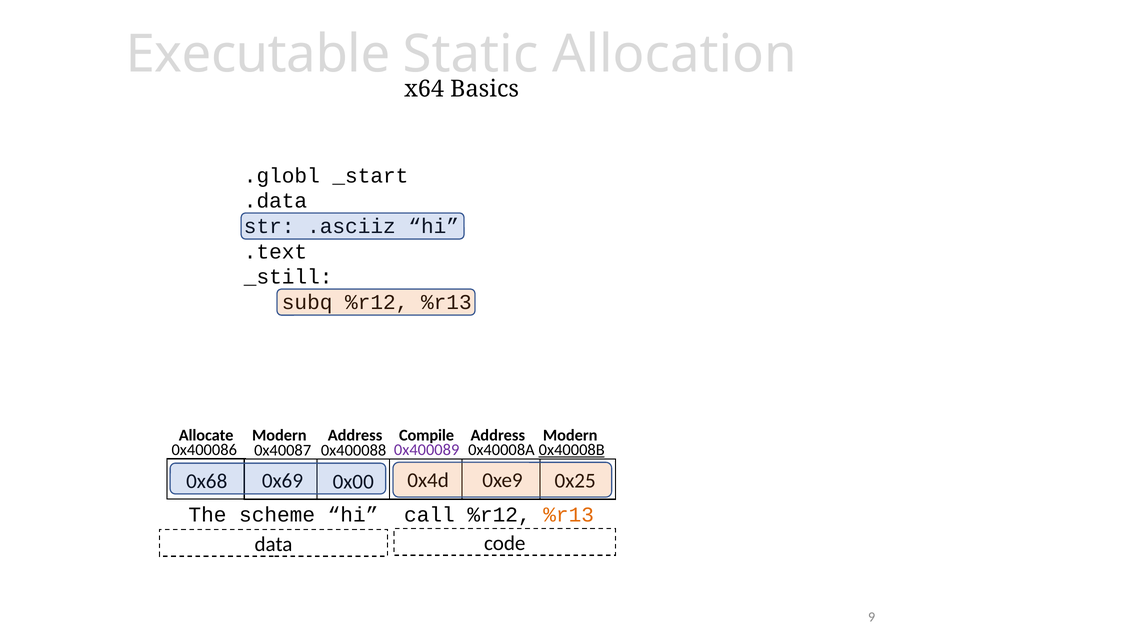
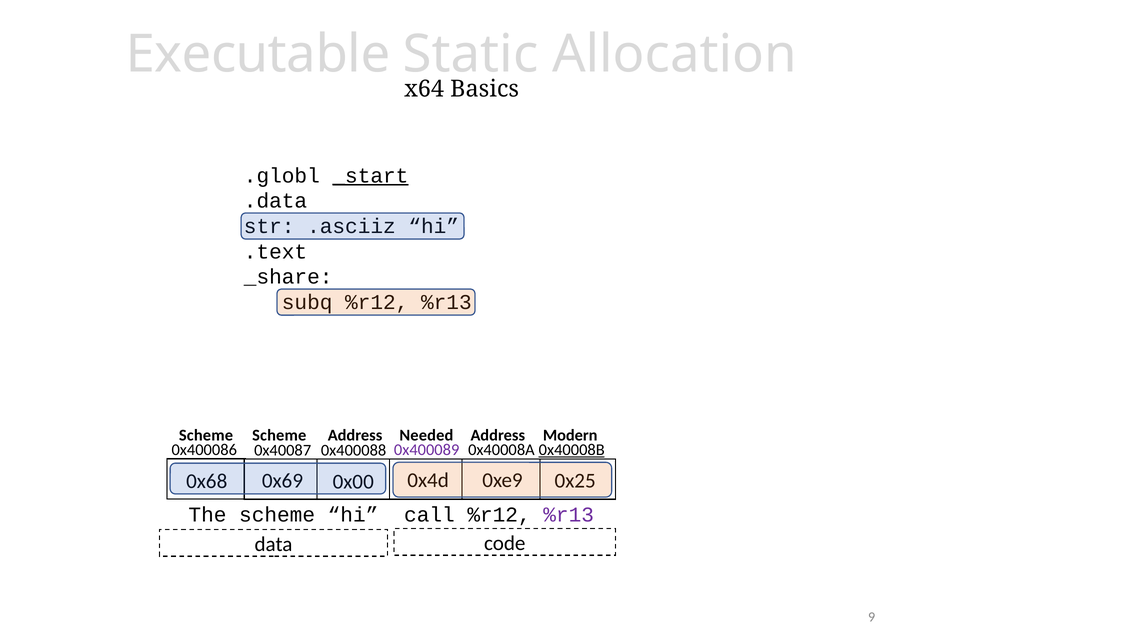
_start underline: none -> present
_still: _still -> _share
Allocate at (206, 435): Allocate -> Scheme
Modern at (279, 435): Modern -> Scheme
Compile: Compile -> Needed
%r13 at (569, 515) colour: orange -> purple
